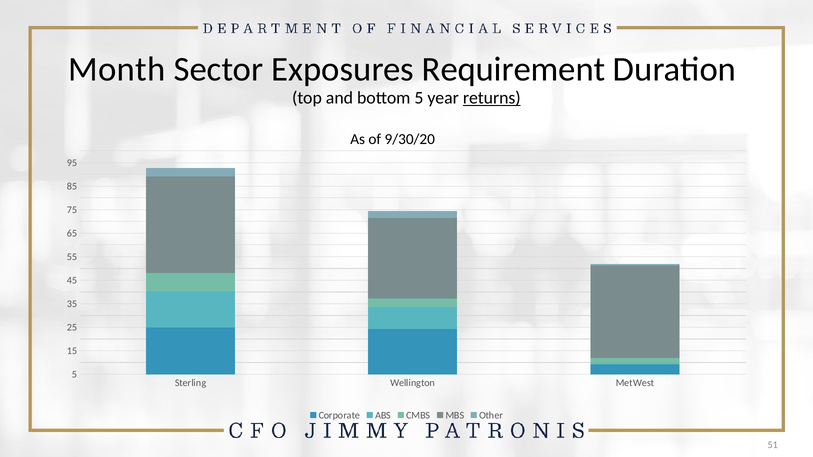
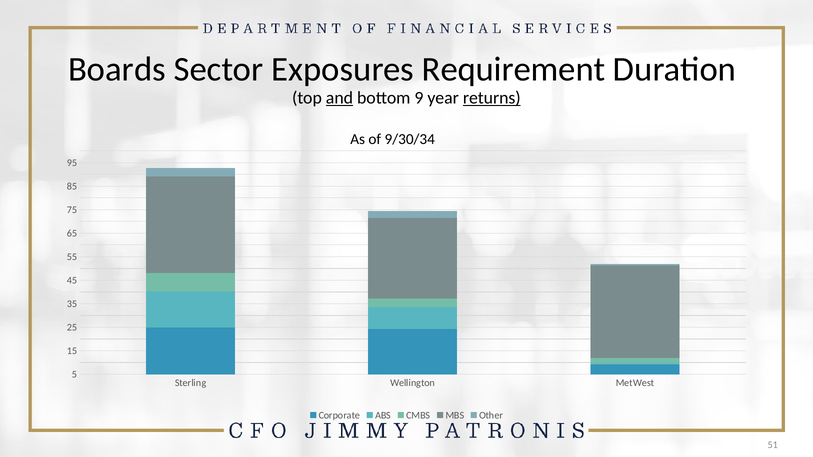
Month: Month -> Boards
and underline: none -> present
bottom 5: 5 -> 9
9/30/20: 9/30/20 -> 9/30/34
